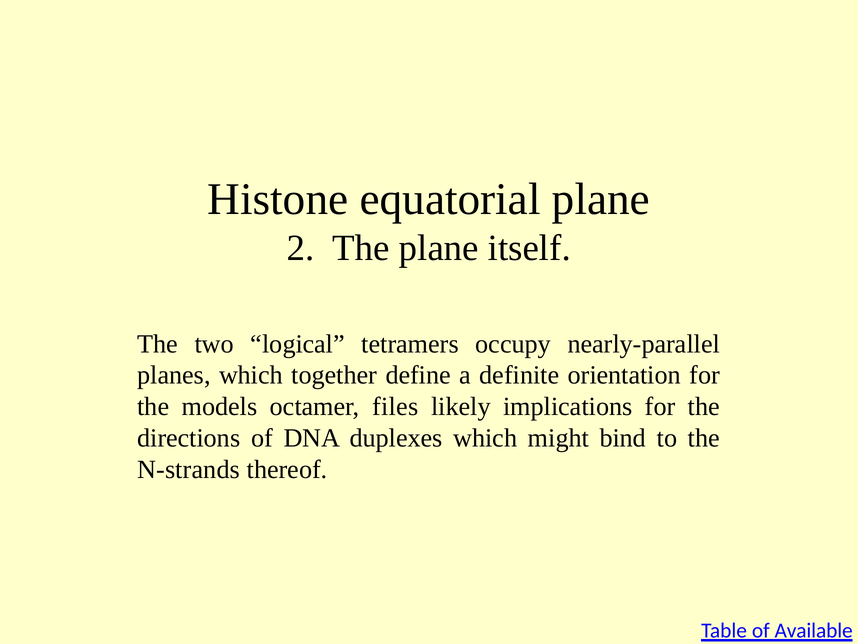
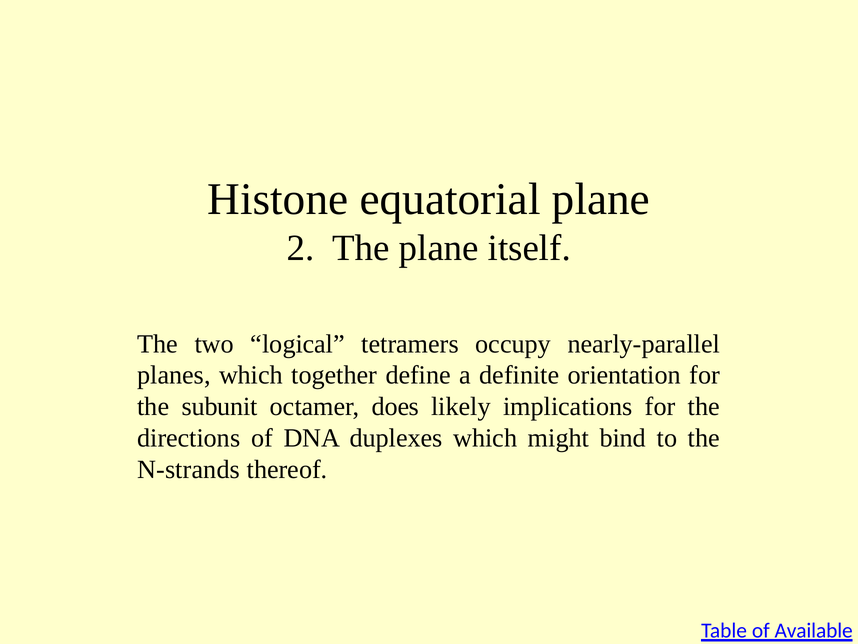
models: models -> subunit
files: files -> does
